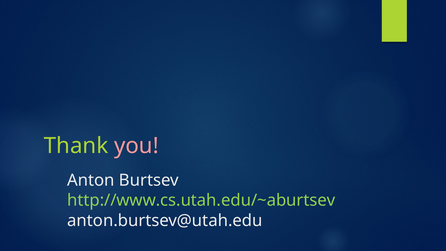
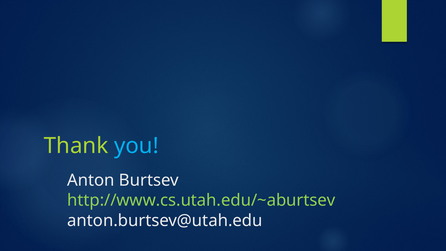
you colour: pink -> light blue
